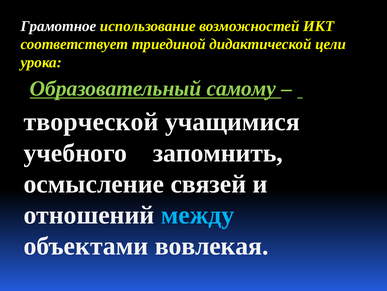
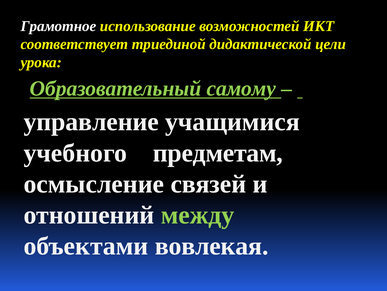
творческой: творческой -> управление
запомнить: запомнить -> предметам
между colour: light blue -> light green
